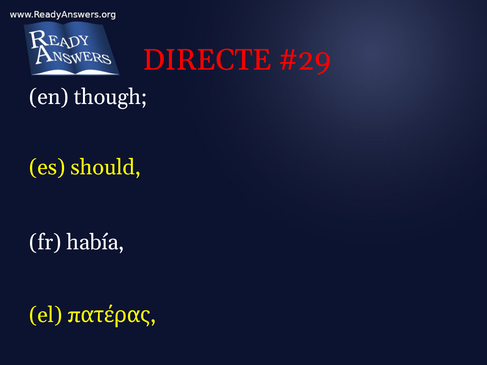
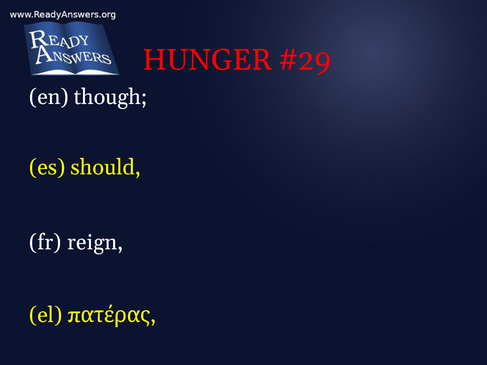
DIRECTE: DIRECTE -> HUNGER
había: había -> reign
